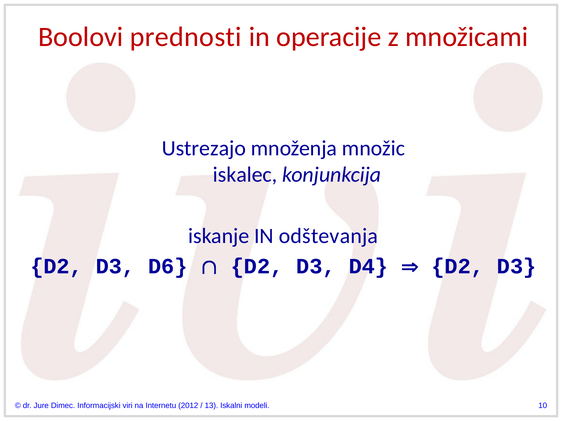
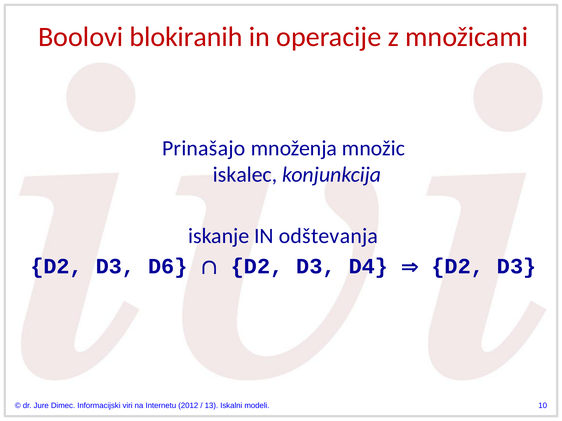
prednosti: prednosti -> blokiranih
Ustrezajo: Ustrezajo -> Prinašajo
